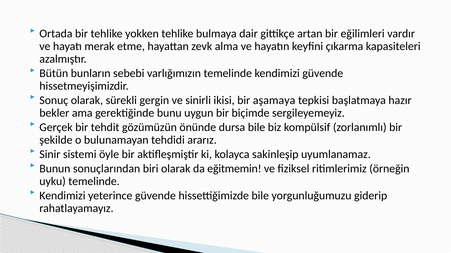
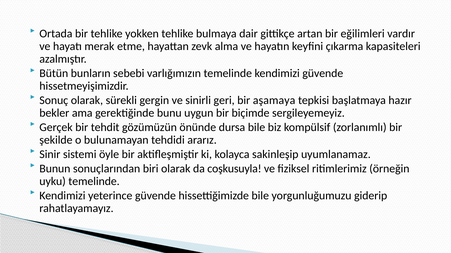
ikisi: ikisi -> geri
eğitmemin: eğitmemin -> coşkusuyla
